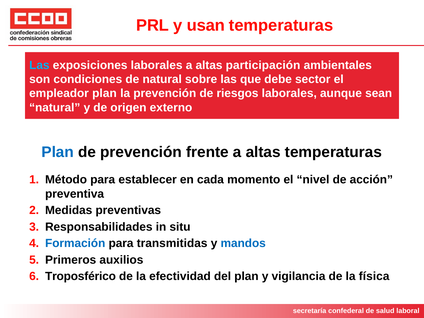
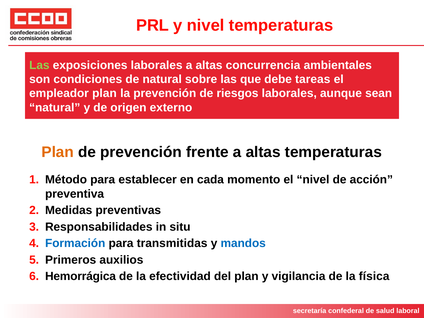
y usan: usan -> nivel
Las at (39, 65) colour: light blue -> light green
participación: participación -> concurrencia
sector: sector -> tareas
Plan at (58, 152) colour: blue -> orange
Troposférico: Troposférico -> Hemorrágica
